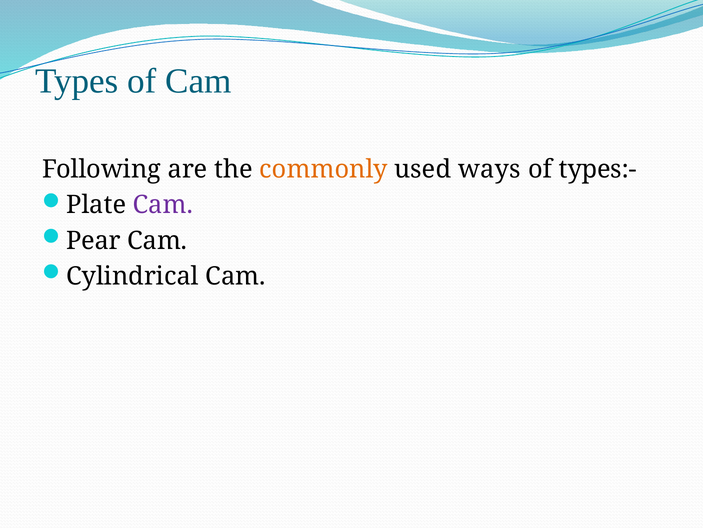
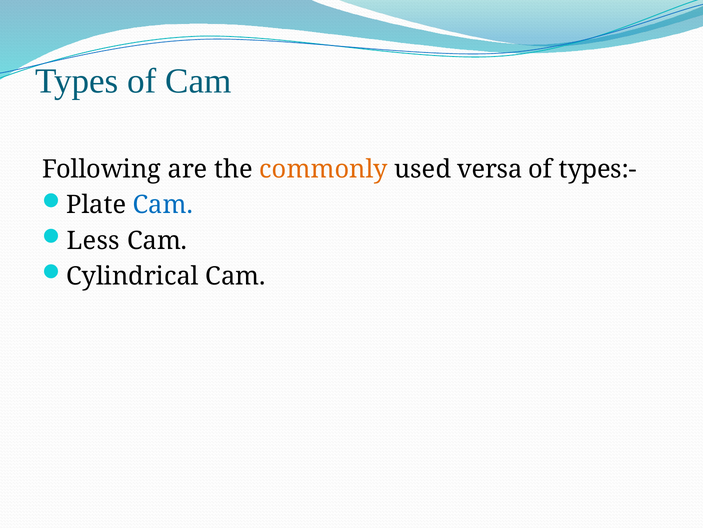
ways: ways -> versa
Cam at (163, 205) colour: purple -> blue
Pear: Pear -> Less
